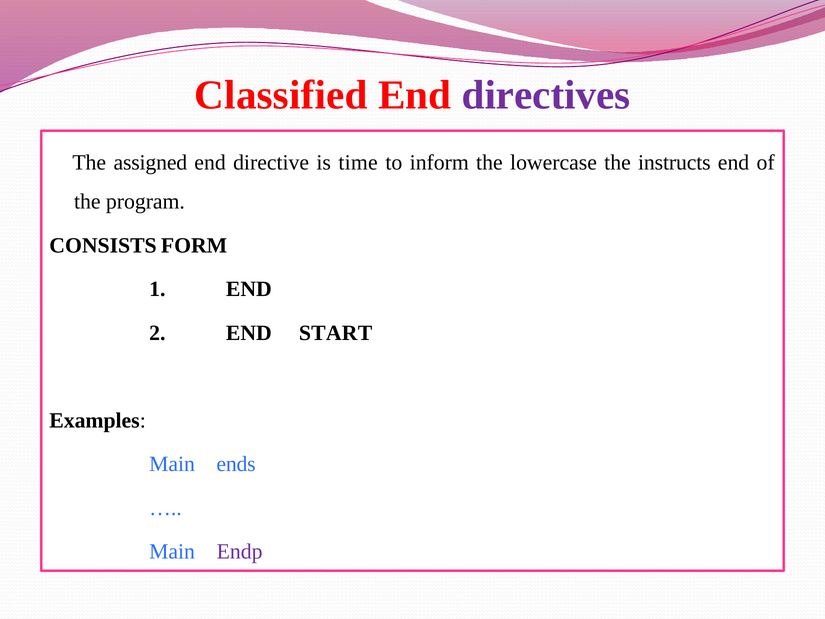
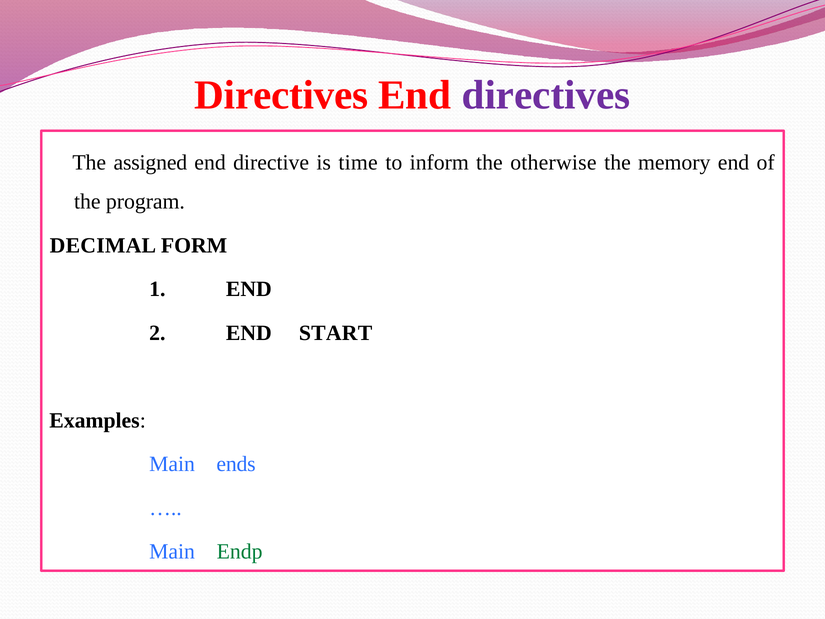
Classified at (281, 95): Classified -> Directives
lowercase: lowercase -> otherwise
instructs: instructs -> memory
CONSISTS: CONSISTS -> DECIMAL
Endp colour: purple -> green
